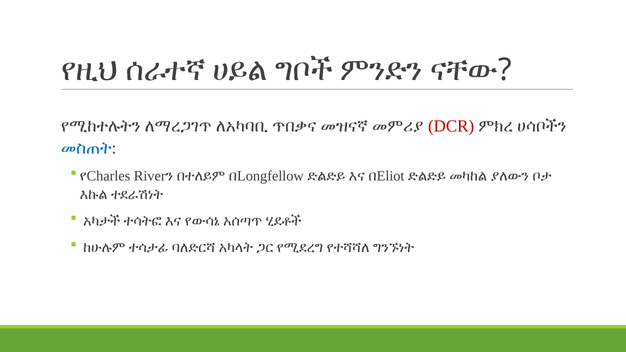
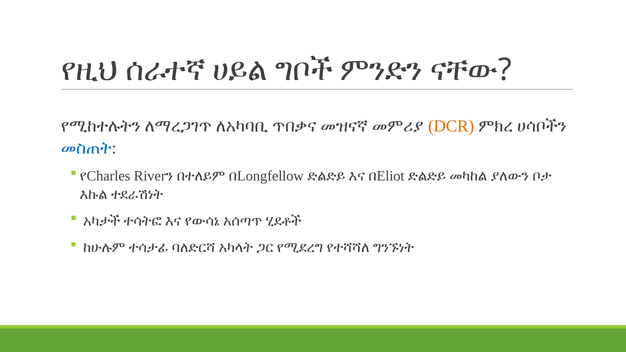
DCR colour: red -> orange
